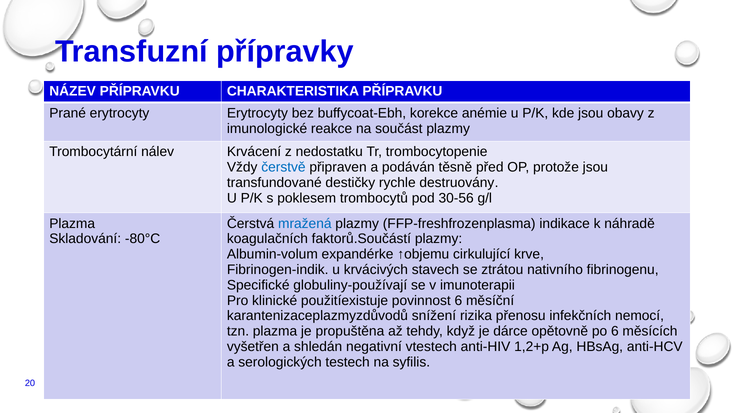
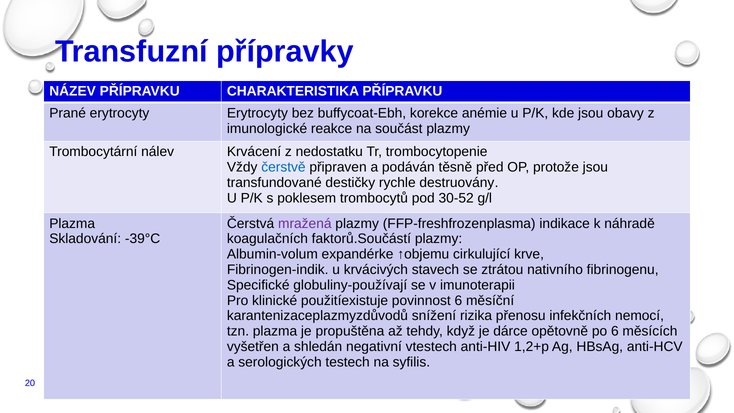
30-56: 30-56 -> 30-52
mražená colour: blue -> purple
-80°C: -80°C -> -39°C
